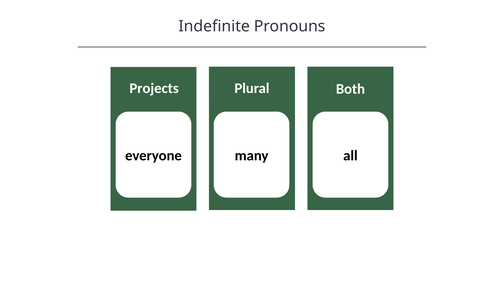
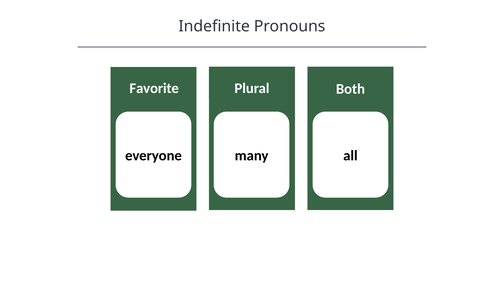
Projects: Projects -> Favorite
